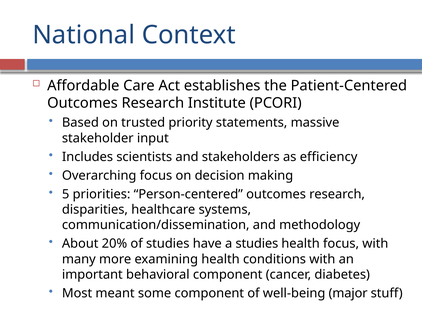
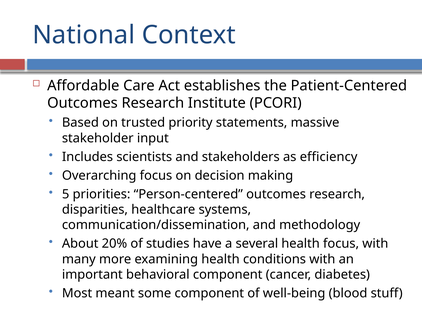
a studies: studies -> several
major: major -> blood
